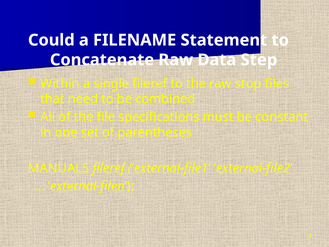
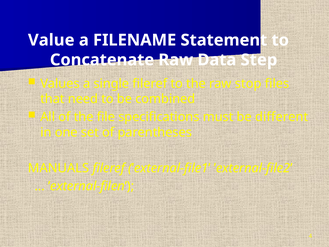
Could: Could -> Value
Within: Within -> Values
constant: constant -> different
